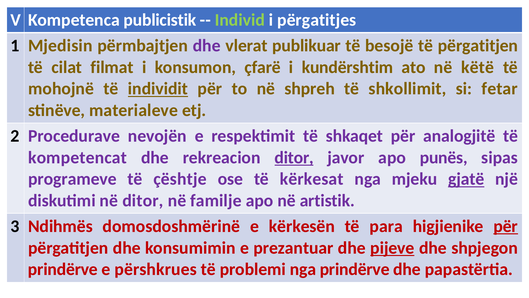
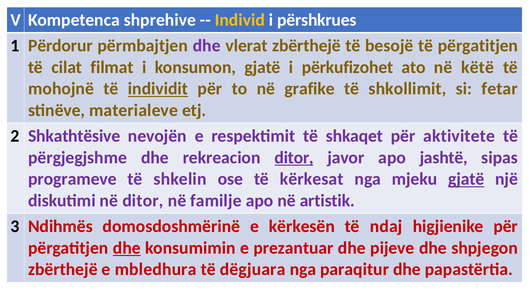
publicistik: publicistik -> shprehive
Individ colour: light green -> yellow
përgatitjes: përgatitjes -> përshkrues
Mjedisin: Mjedisin -> Përdorur
vlerat publikuar: publikuar -> zbërthejë
konsumon çfarë: çfarë -> gjatë
kundërshtim: kundërshtim -> përkufizohet
shpreh: shpreh -> grafike
Procedurave: Procedurave -> Shkathtësive
analogjitë: analogjitë -> aktivitete
kompetencat: kompetencat -> përgjegjshme
punës: punës -> jashtë
çështje: çështje -> shkelin
para: para -> ndaj
për at (506, 226) underline: present -> none
dhe at (127, 248) underline: none -> present
pijeve underline: present -> none
prindërve at (63, 269): prindërve -> zbërthejë
përshkrues: përshkrues -> mbledhura
problemi: problemi -> dëgjuara
nga prindërve: prindërve -> paraqitur
